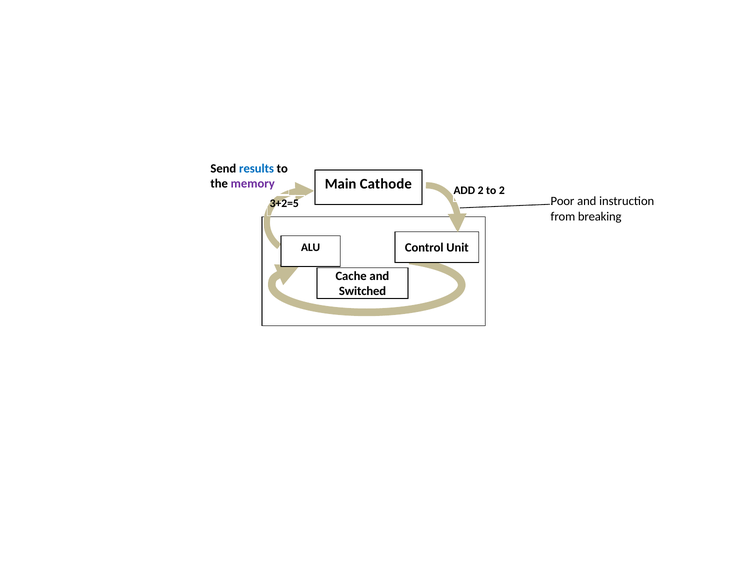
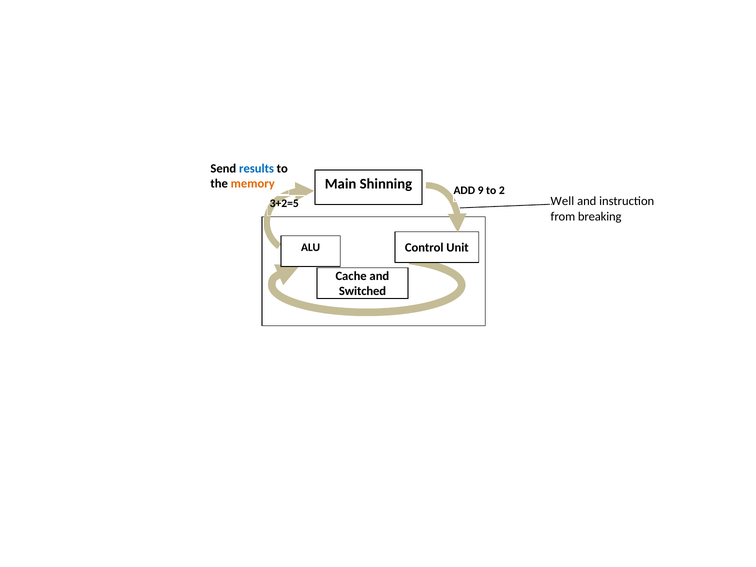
Cathode: Cathode -> Shinning
memory colour: purple -> orange
ADD 2: 2 -> 9
Poor: Poor -> Well
